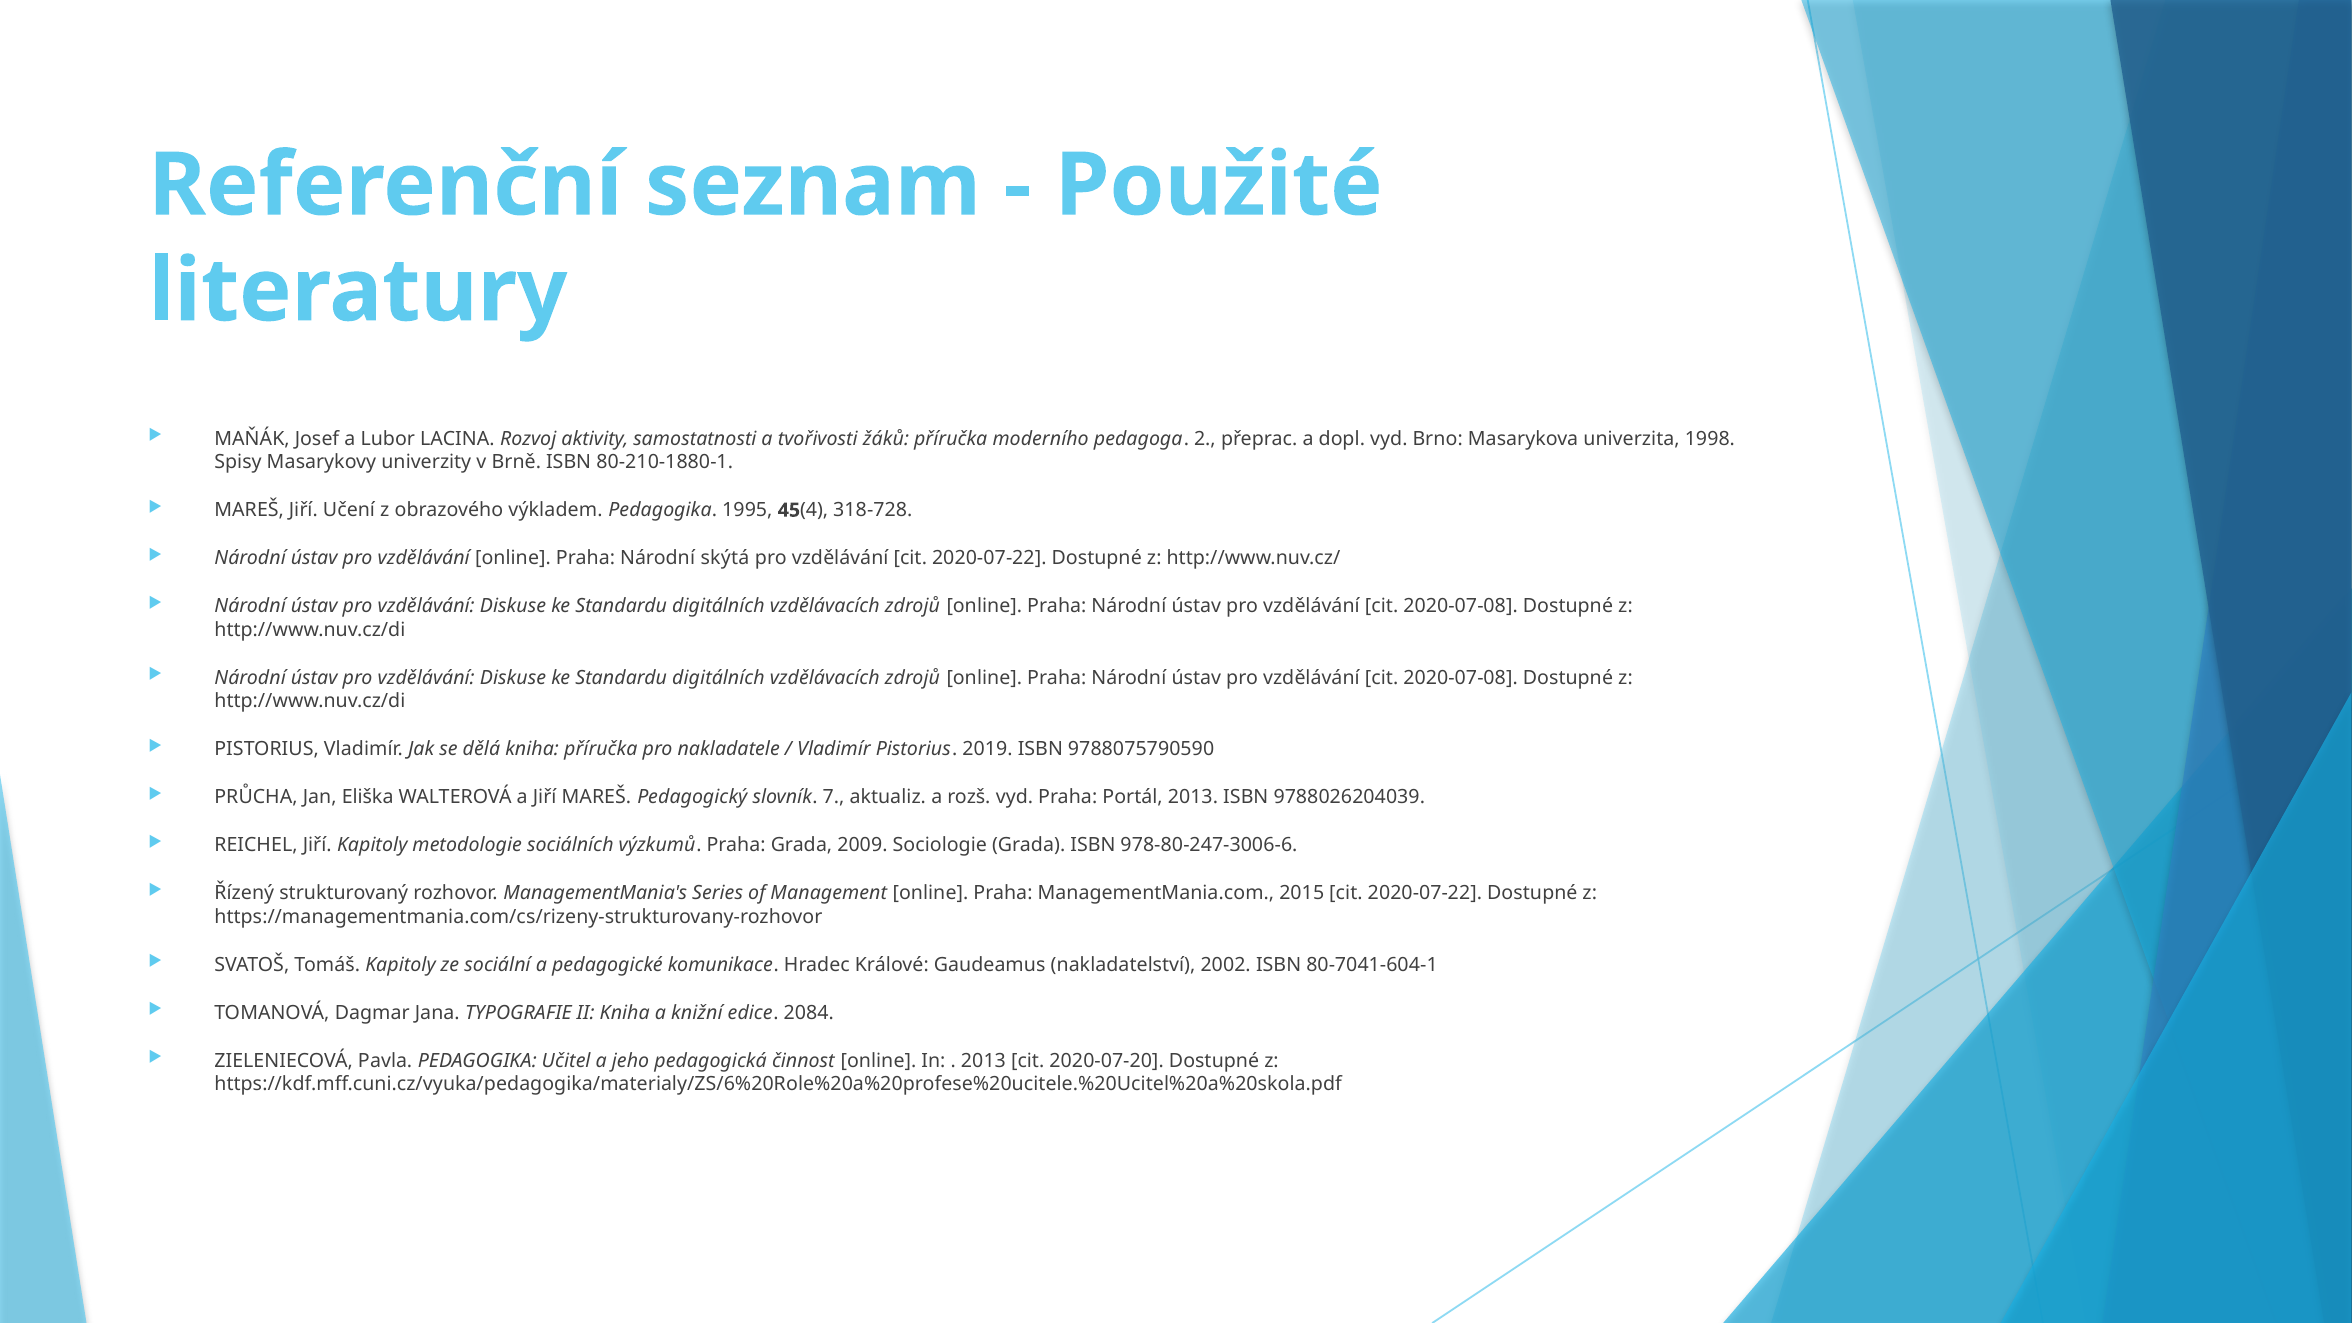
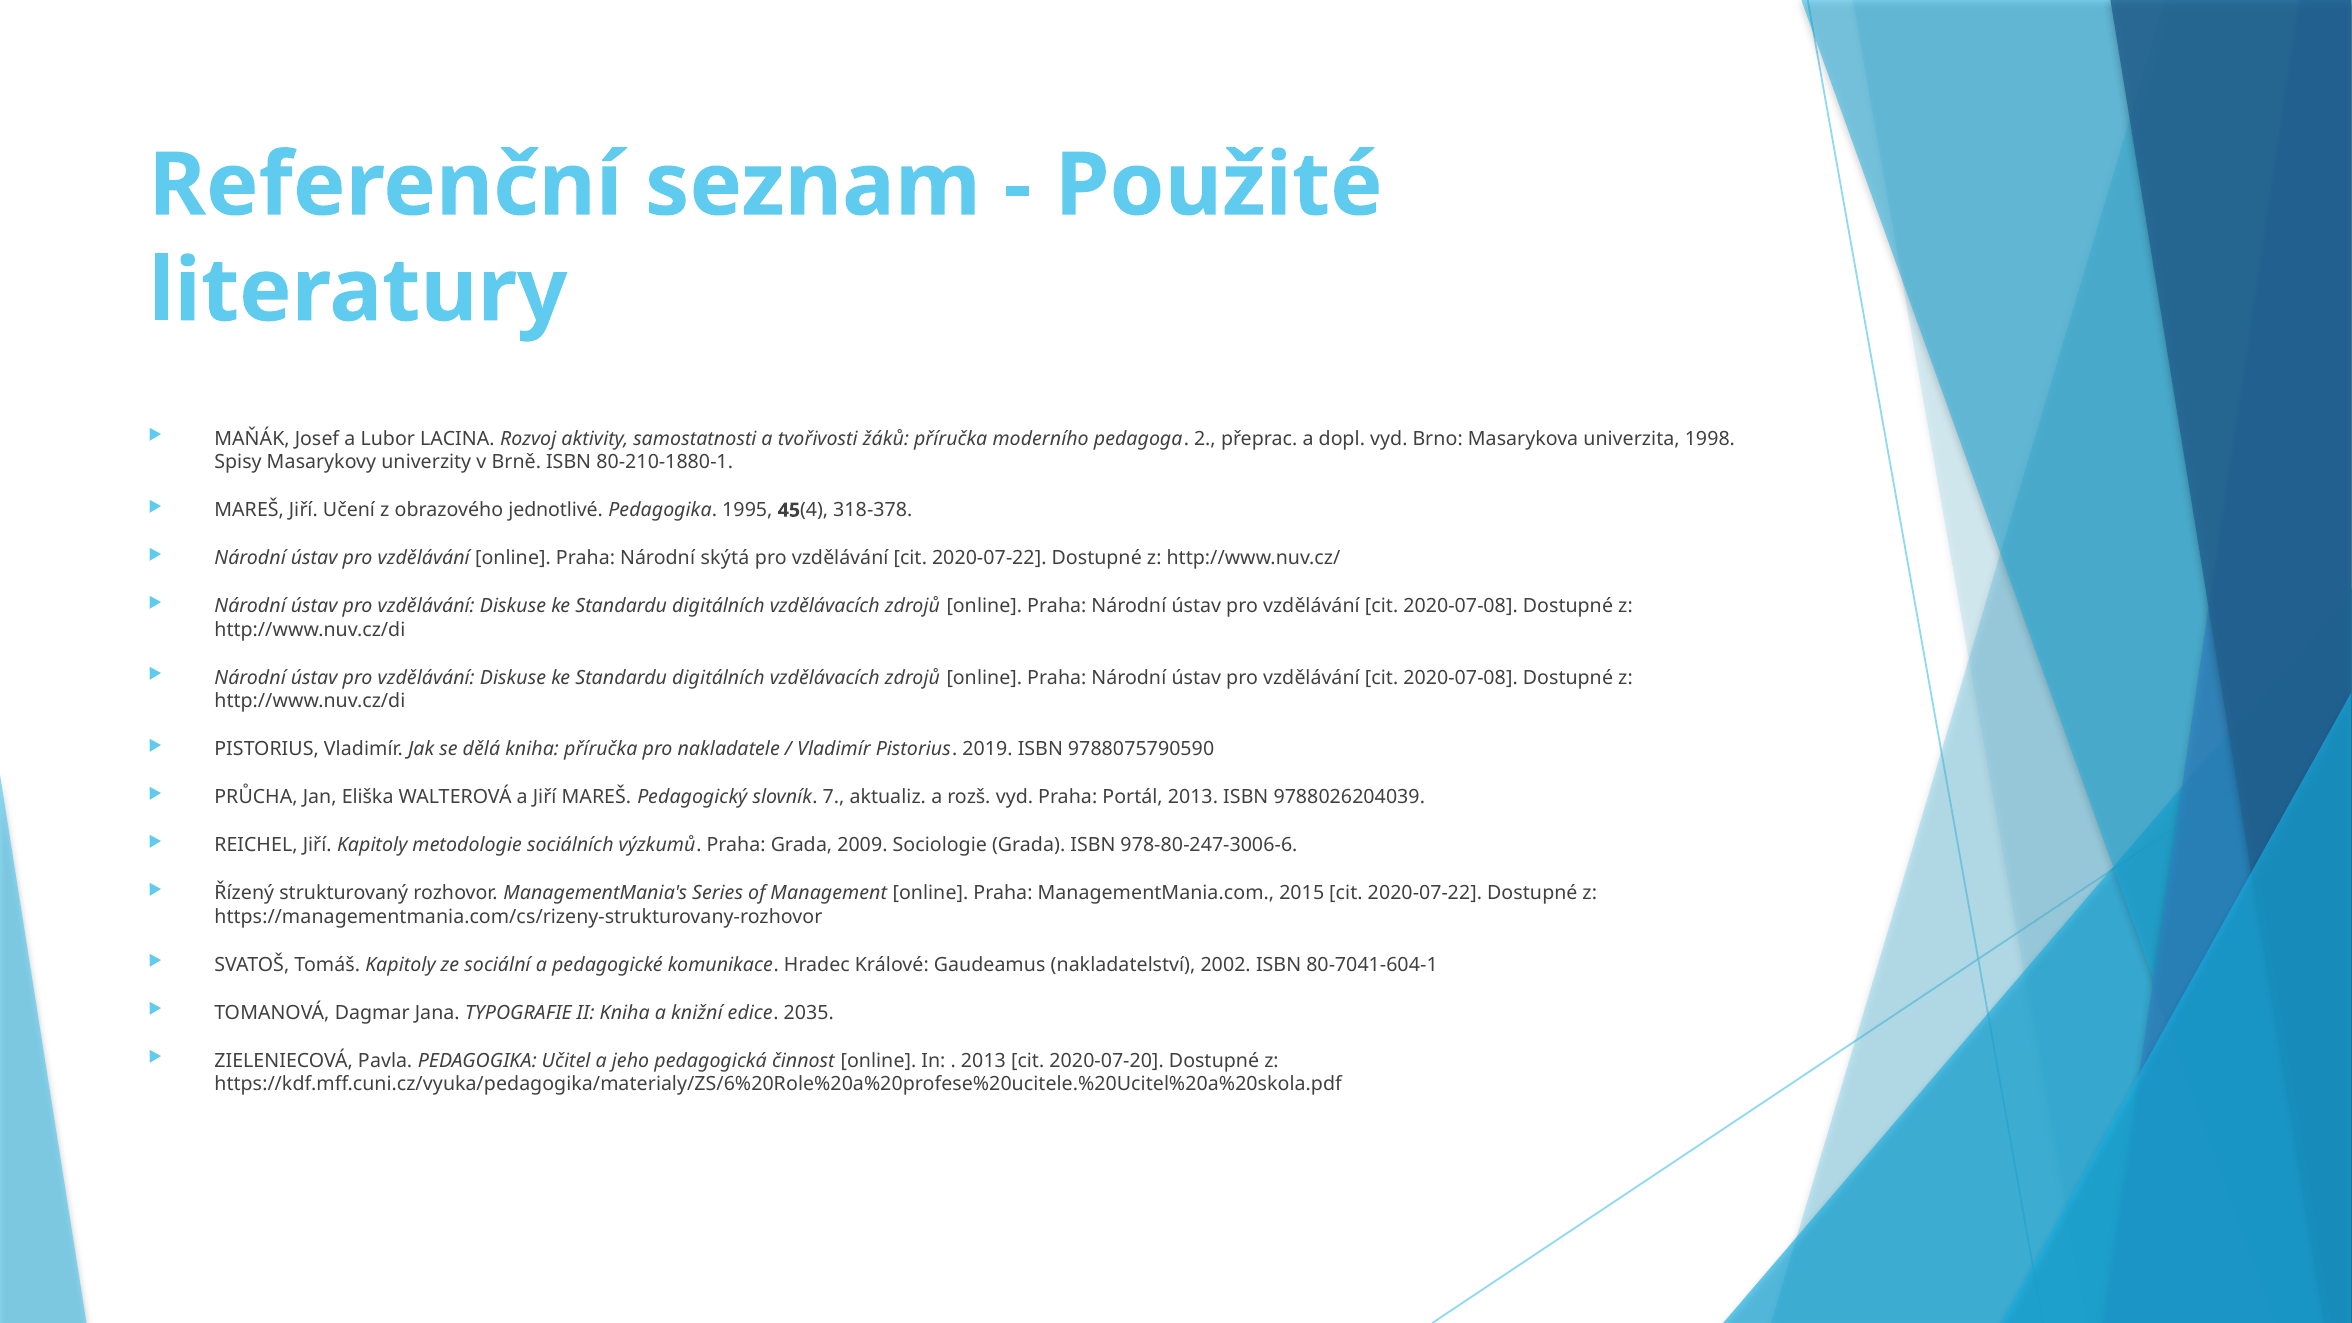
výkladem: výkladem -> jednotlivé
318-728: 318-728 -> 318-378
2084: 2084 -> 2035
